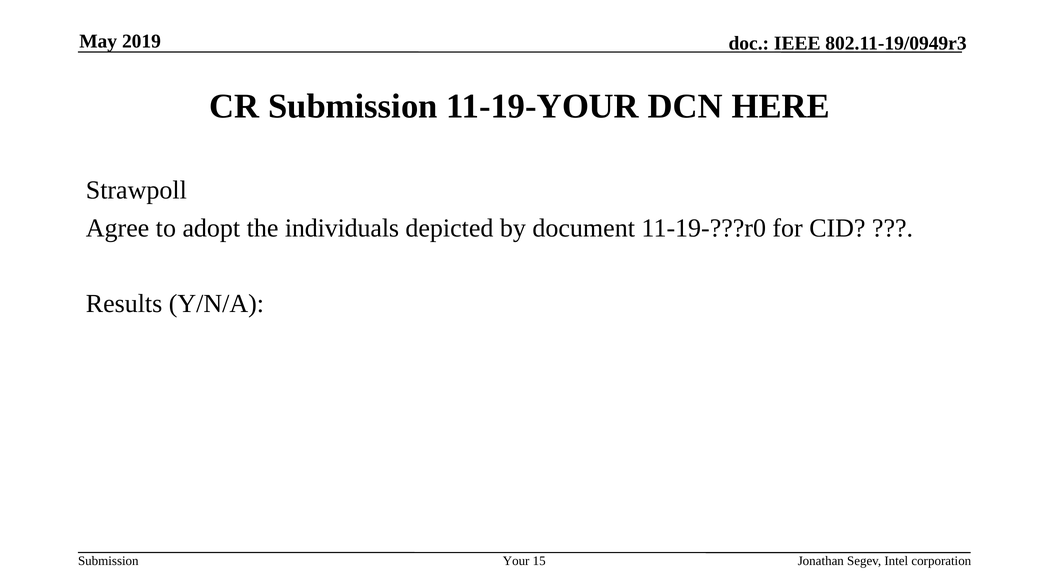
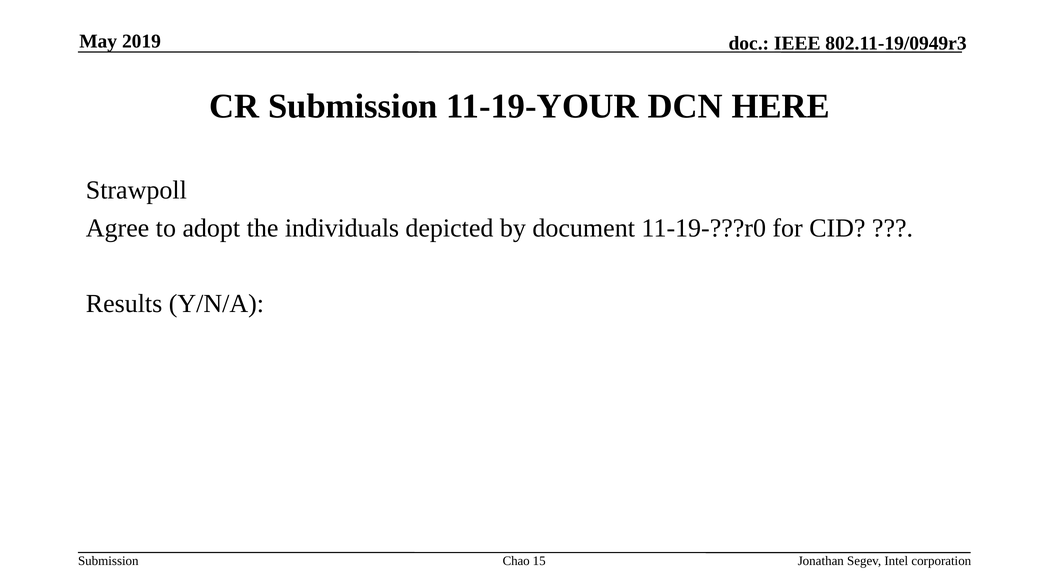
Your: Your -> Chao
